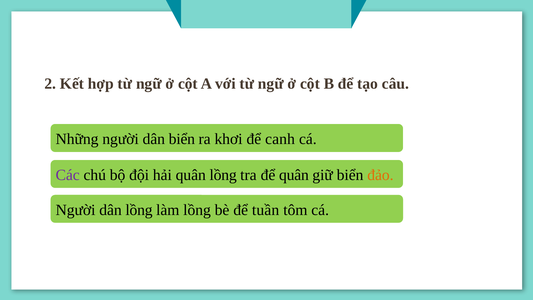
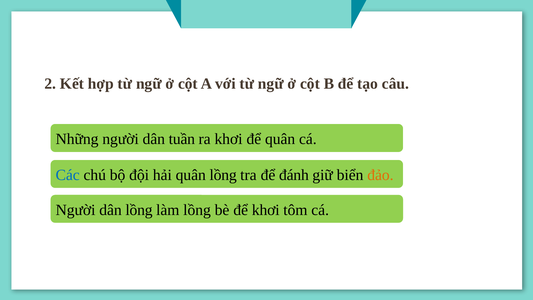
dân biển: biển -> tuần
để canh: canh -> quân
Các colour: purple -> blue
để quân: quân -> đánh
để tuần: tuần -> khơi
